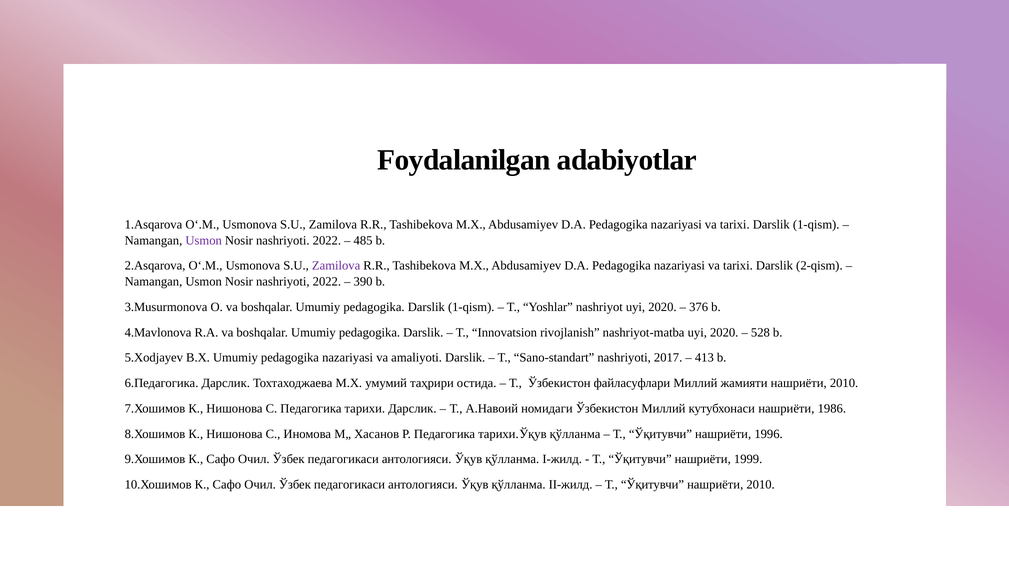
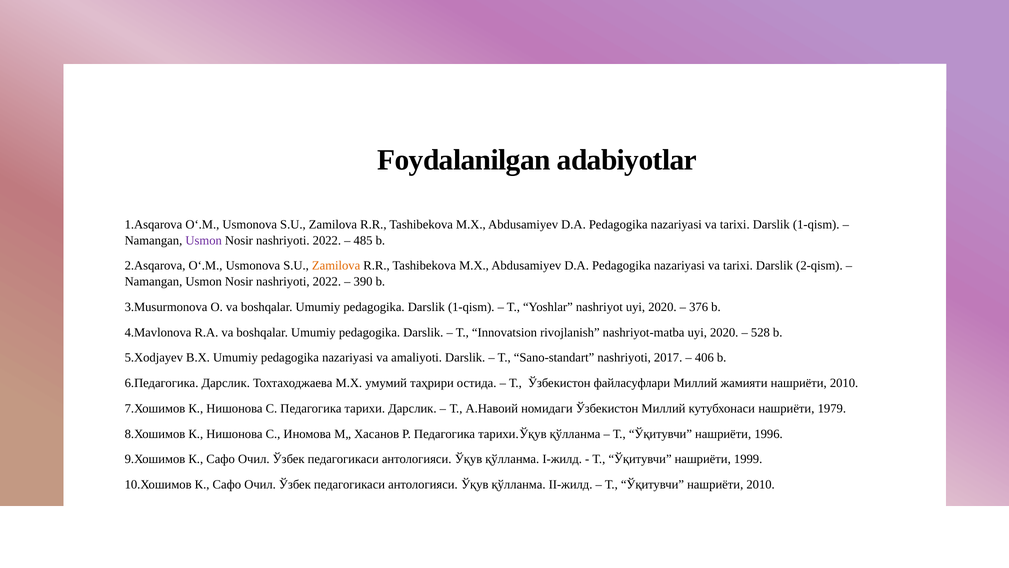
Zamilova at (336, 266) colour: purple -> orange
413: 413 -> 406
1986: 1986 -> 1979
